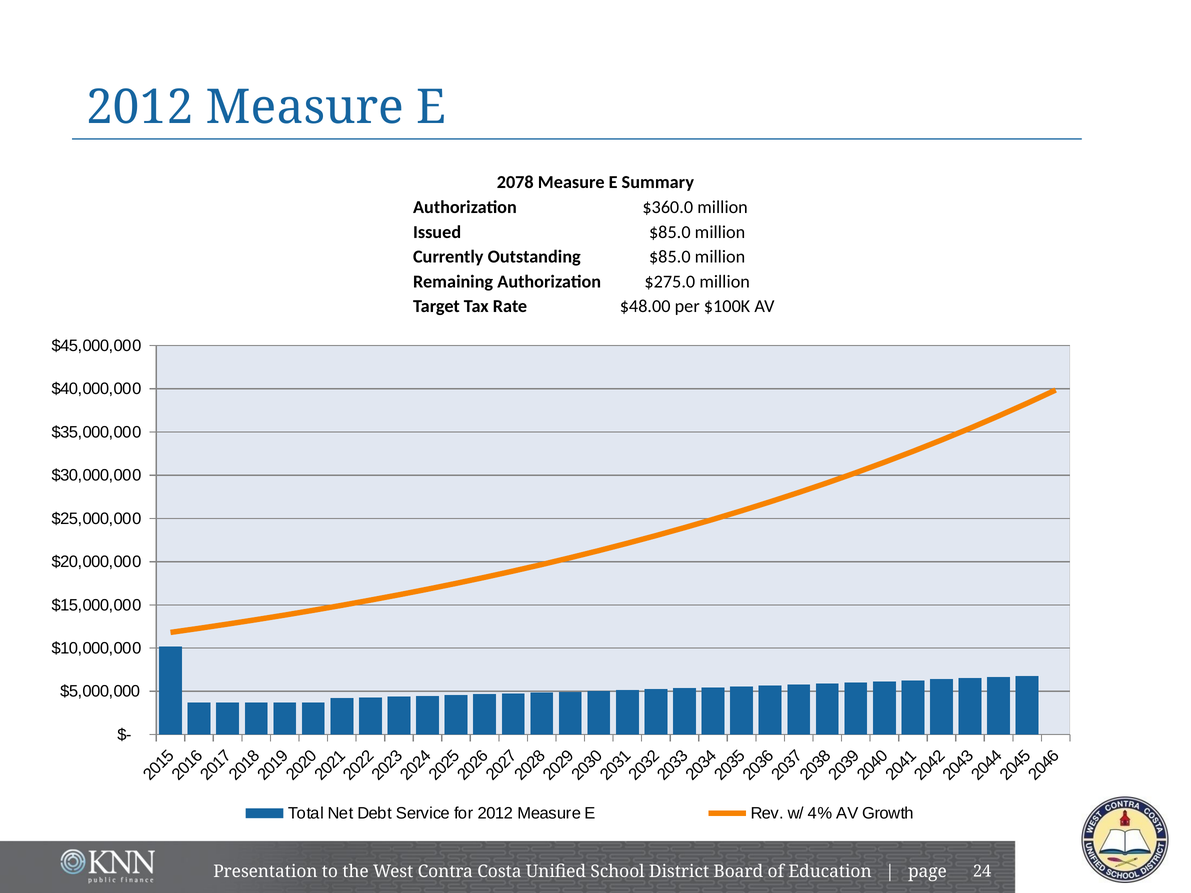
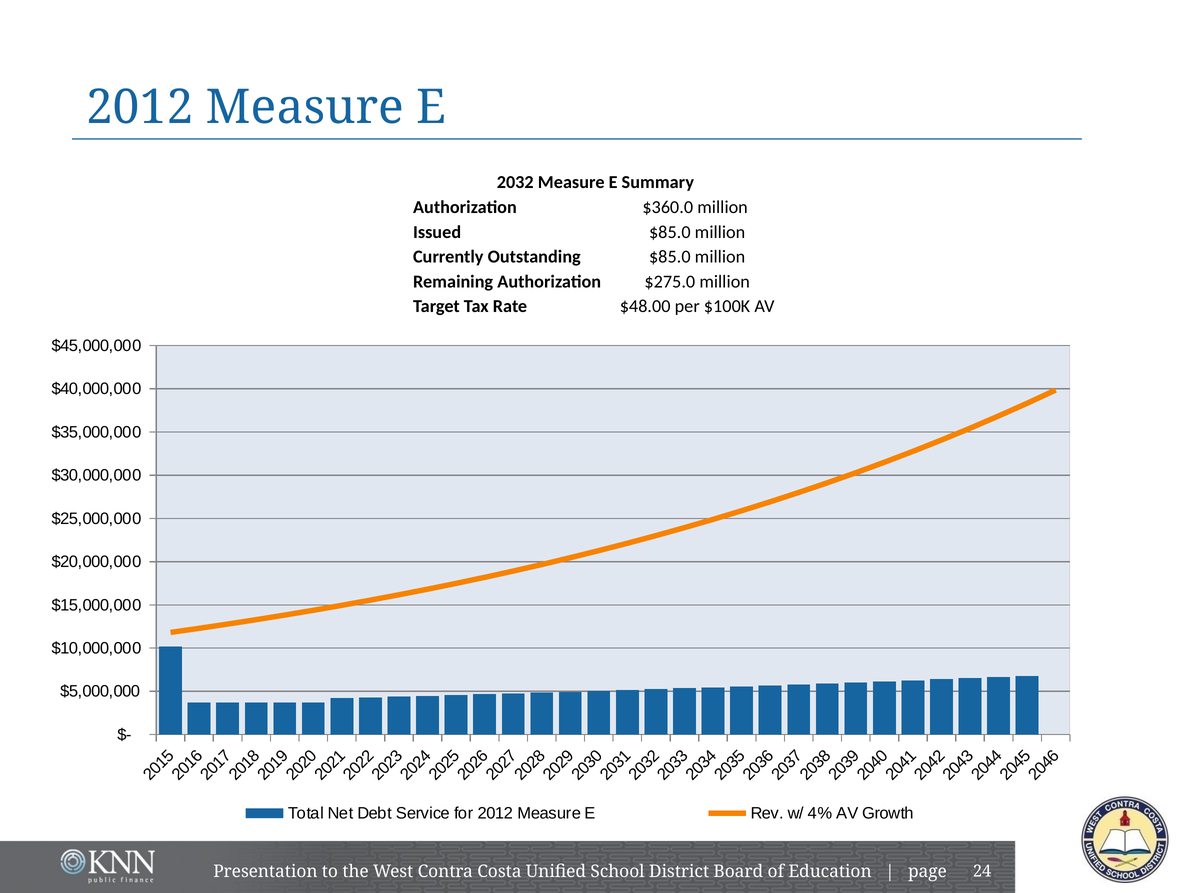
2078: 2078 -> 2032
